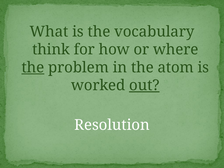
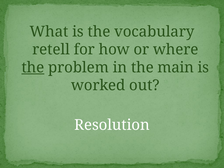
think: think -> retell
atom: atom -> main
out underline: present -> none
